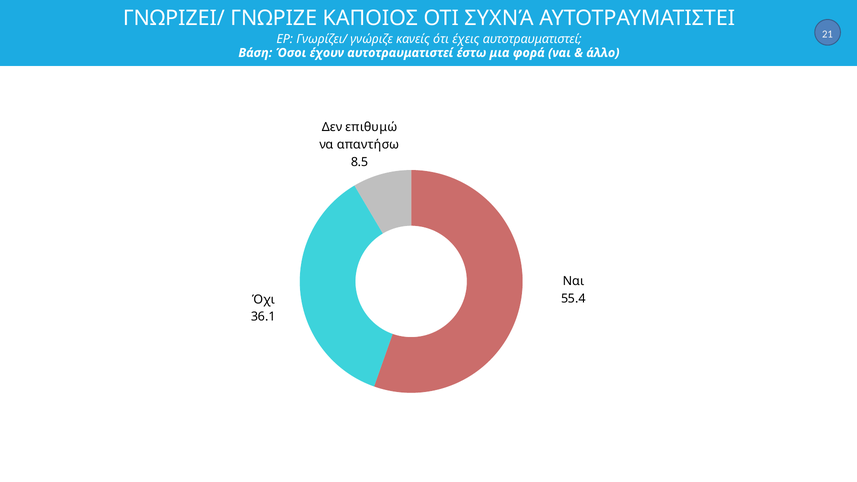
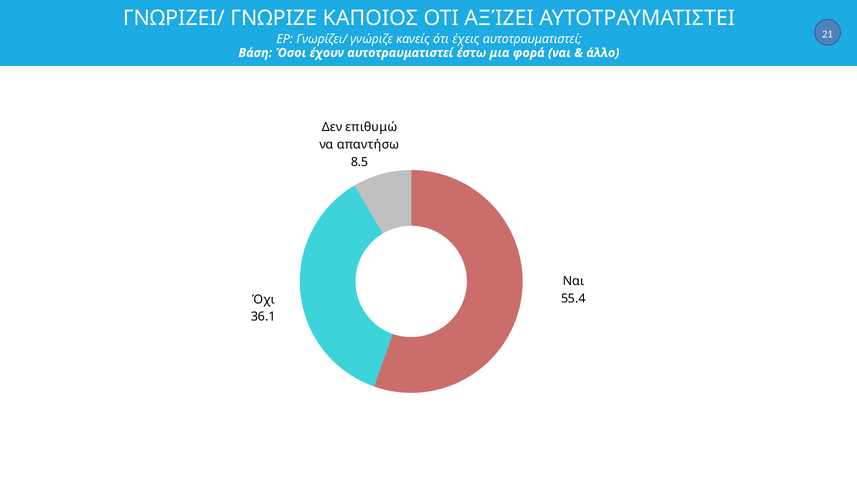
ΣΥΧΝΆ: ΣΥΧΝΆ -> ΑΞΊΖΕΙ
